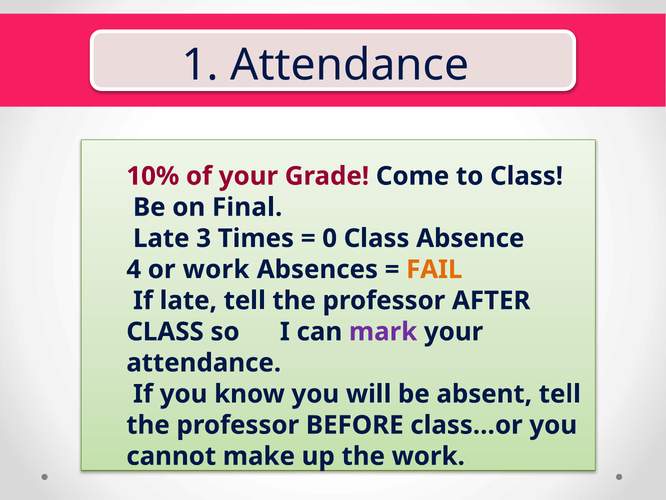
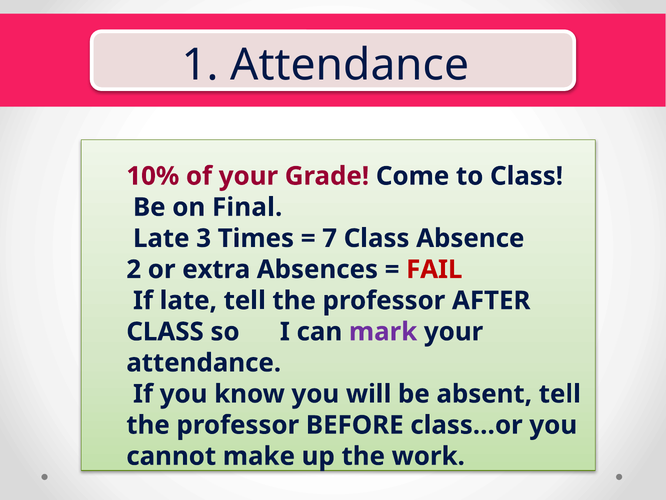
0: 0 -> 7
4: 4 -> 2
or work: work -> extra
FAIL colour: orange -> red
